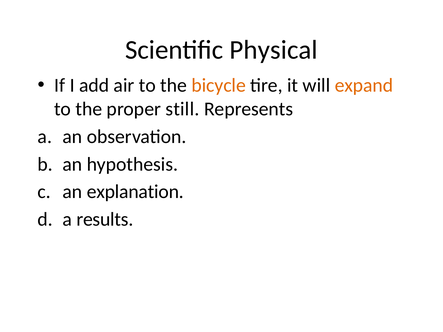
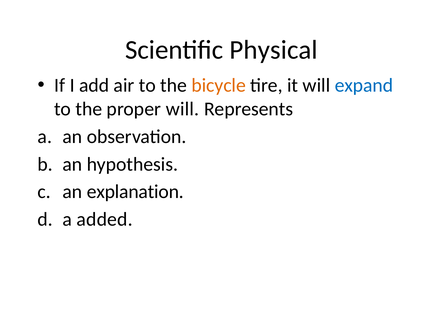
expand colour: orange -> blue
proper still: still -> will
results: results -> added
